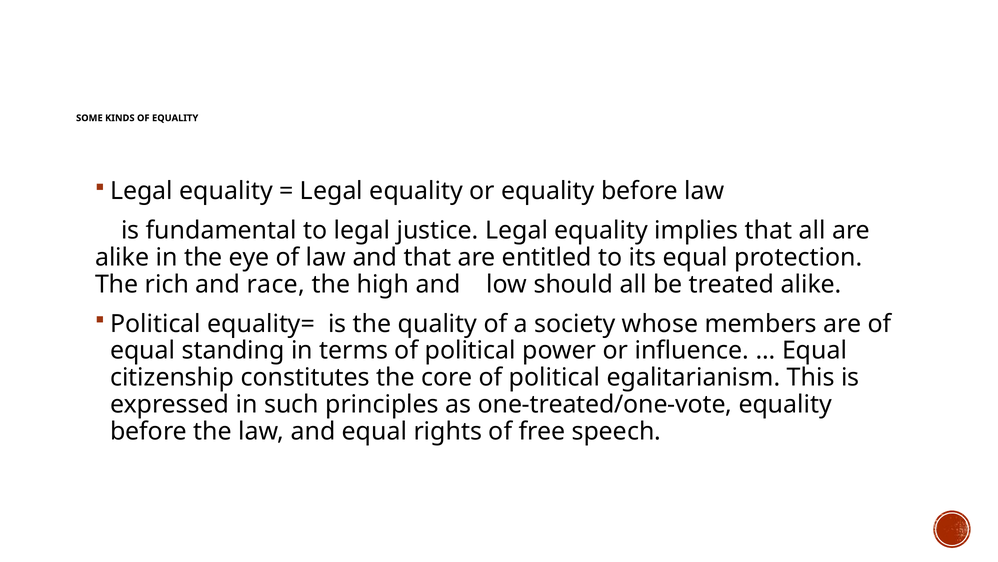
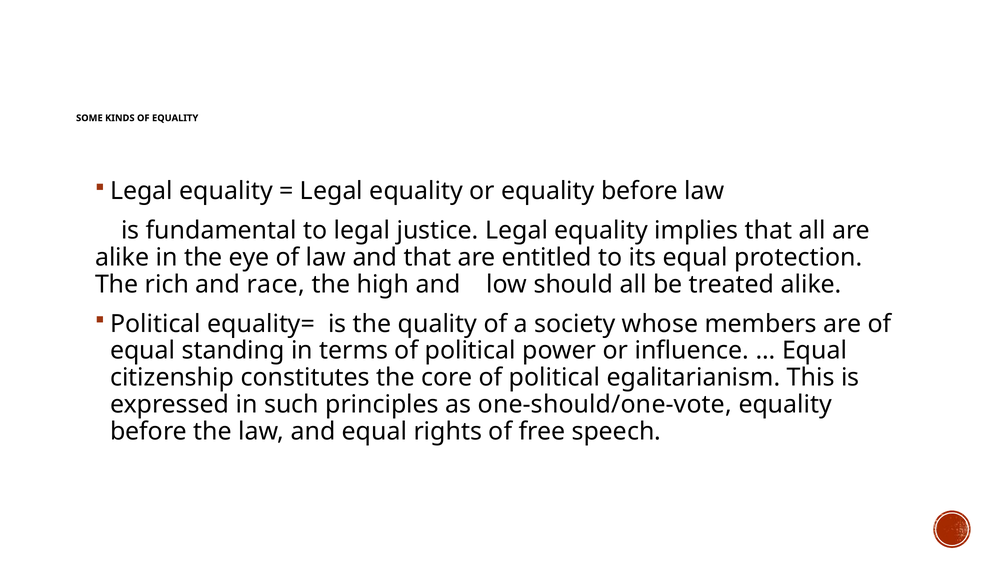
one-treated/one-vote: one-treated/one-vote -> one-should/one-vote
